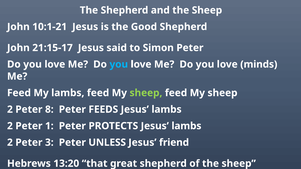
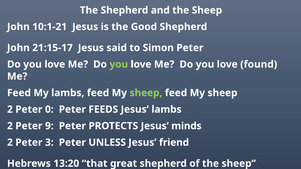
you at (119, 64) colour: light blue -> light green
minds: minds -> found
8: 8 -> 0
1: 1 -> 9
PROTECTS Jesus lambs: lambs -> minds
